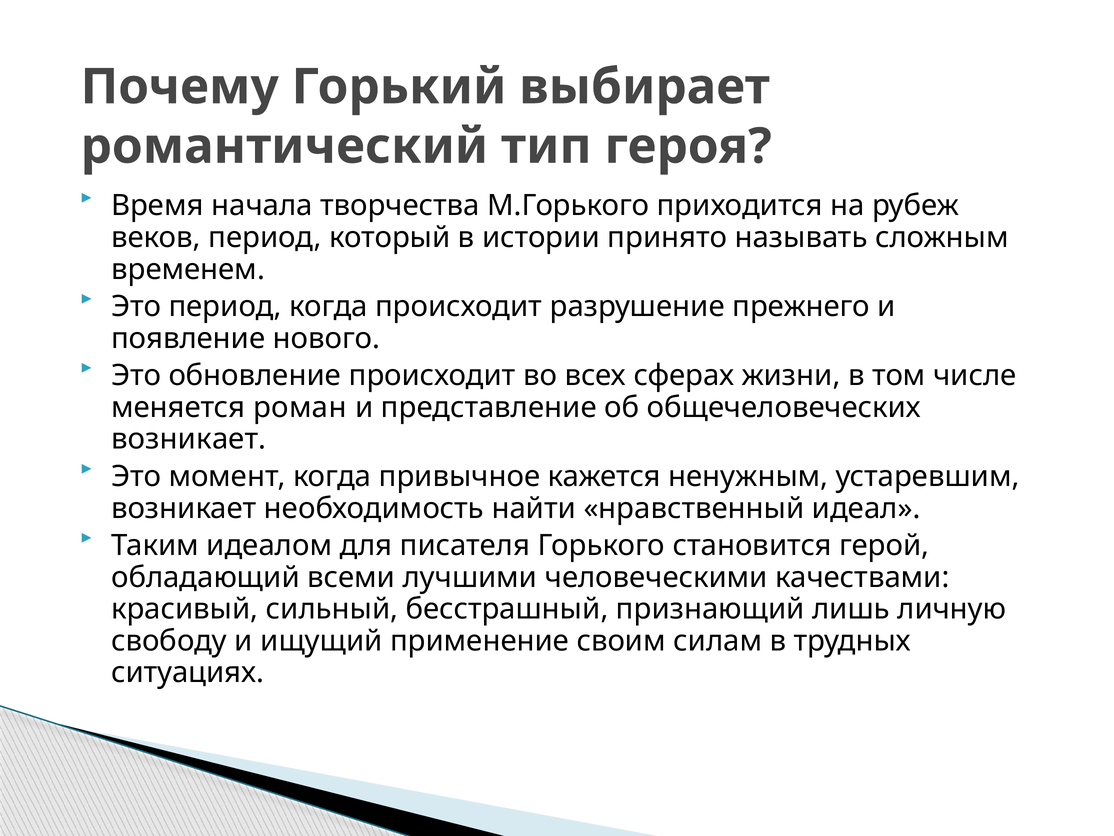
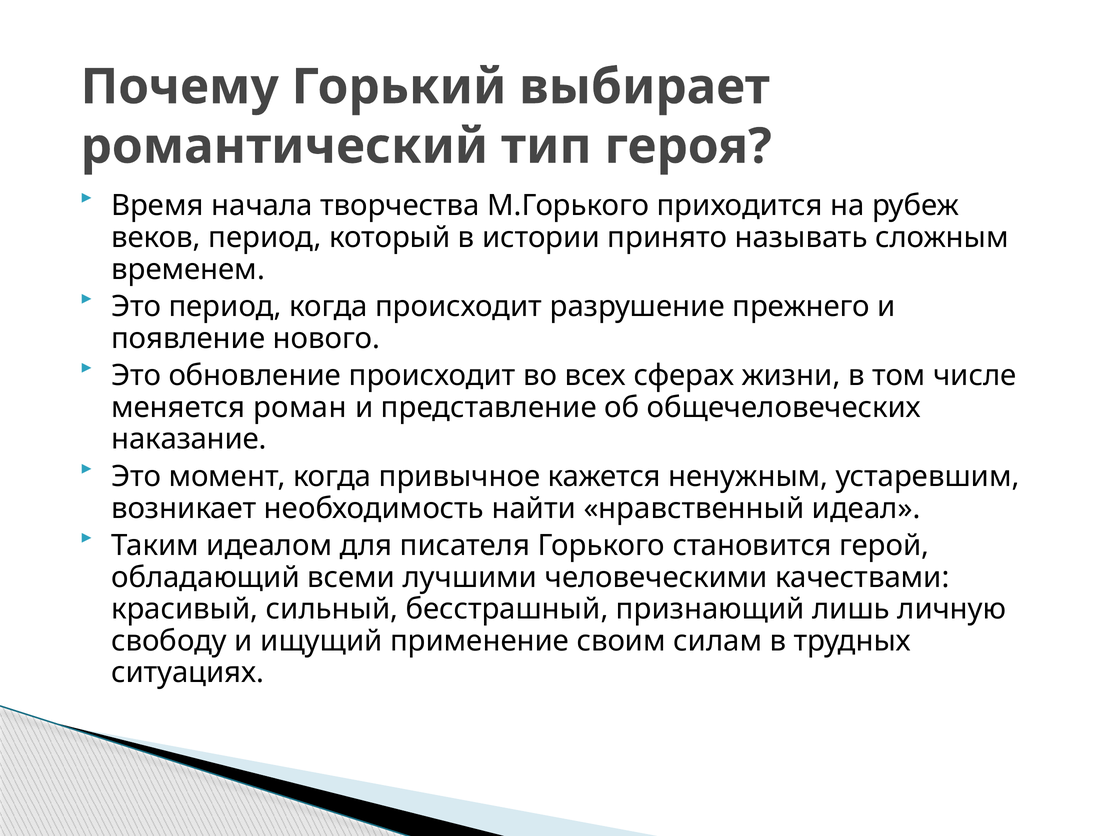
возникает at (189, 439): возникает -> наказание
